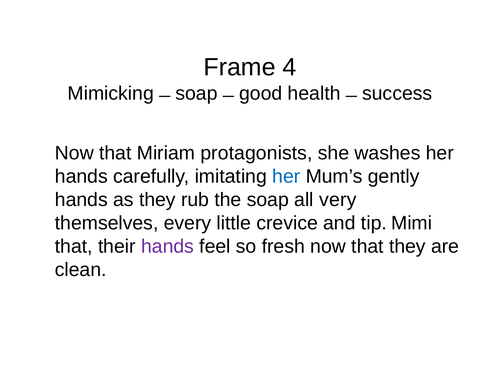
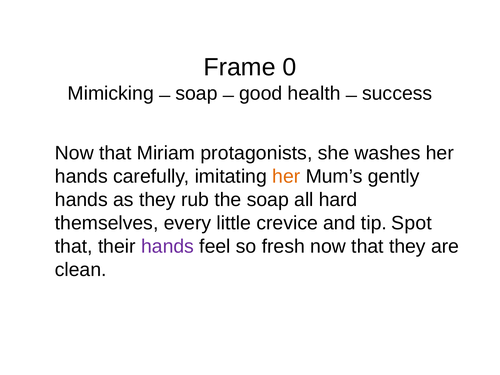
4: 4 -> 0
her at (286, 176) colour: blue -> orange
very: very -> hard
Mimi: Mimi -> Spot
